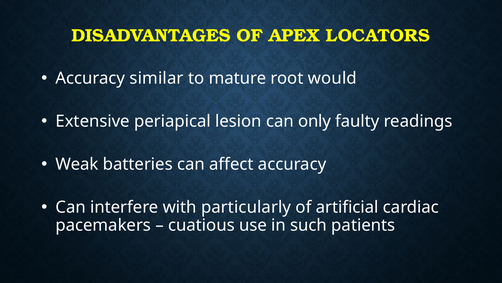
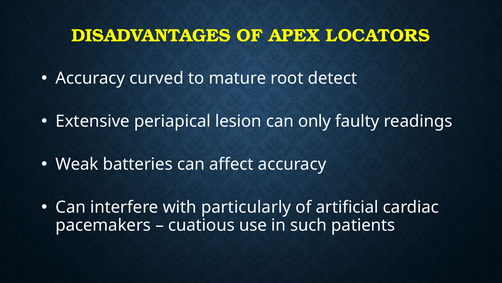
similar: similar -> curved
would: would -> detect
